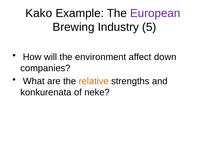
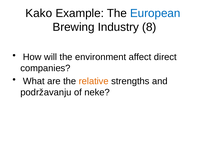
European colour: purple -> blue
5: 5 -> 8
down: down -> direct
konkurenata: konkurenata -> podržavanju
